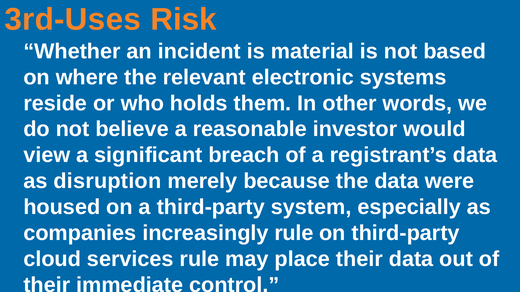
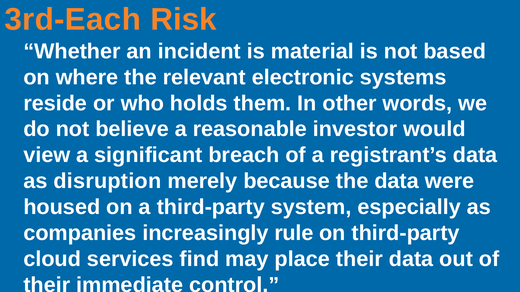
3rd-Uses: 3rd-Uses -> 3rd-Each
services rule: rule -> find
